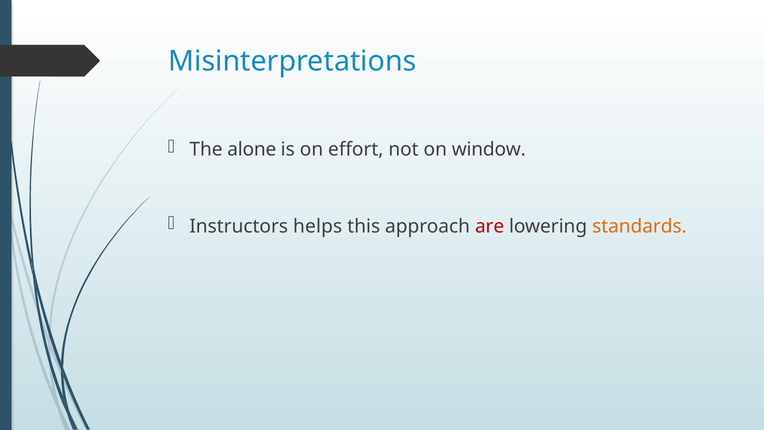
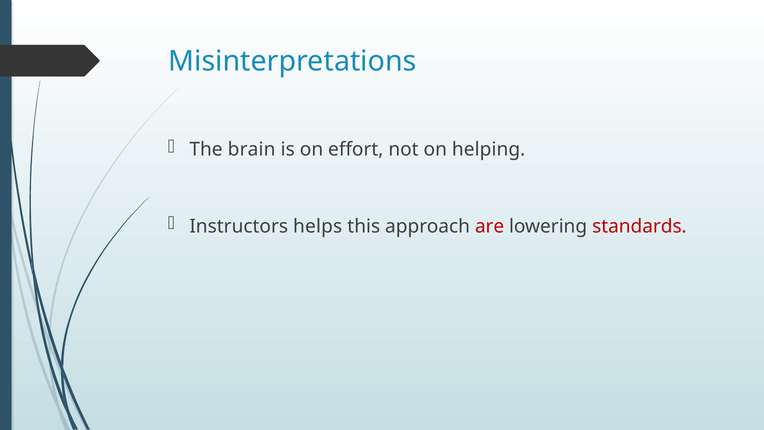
alone: alone -> brain
window: window -> helping
standards colour: orange -> red
